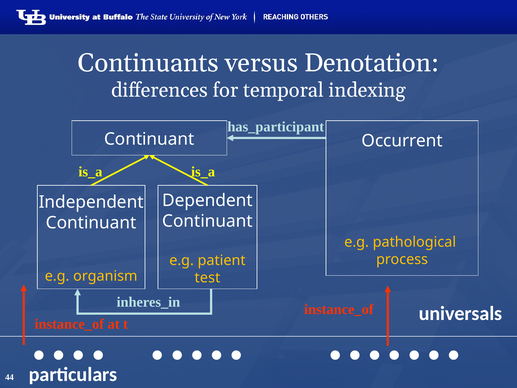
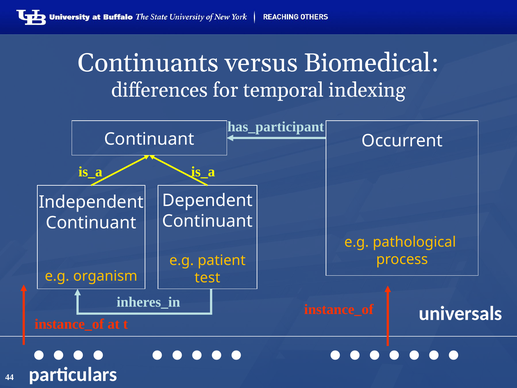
Denotation: Denotation -> Biomedical
